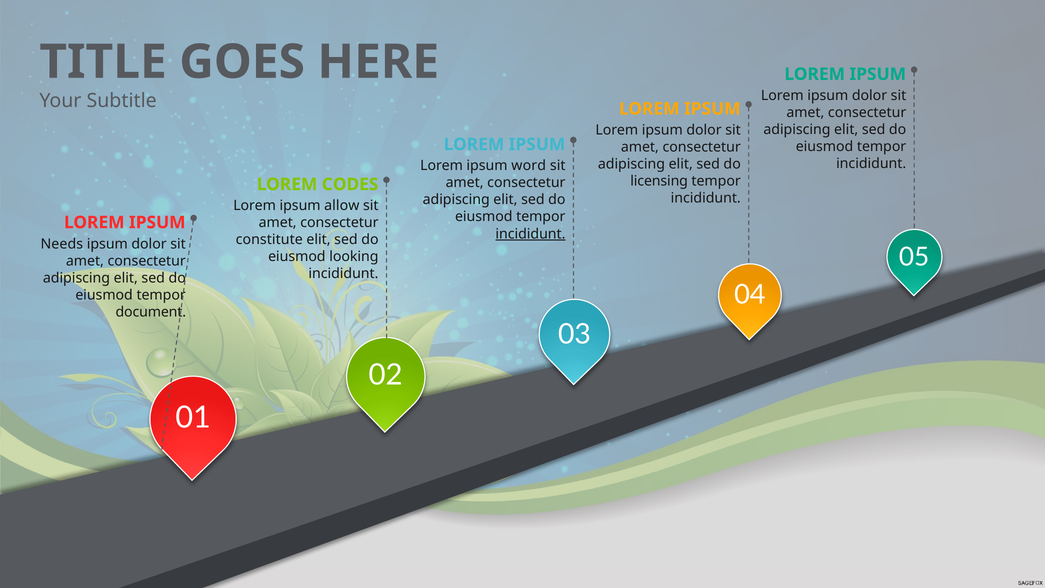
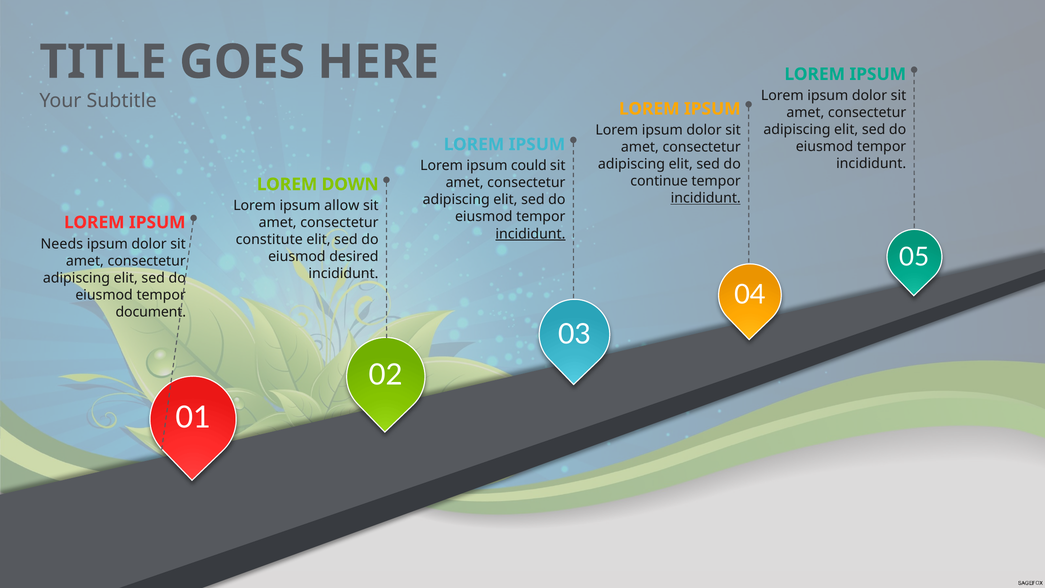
word: word -> could
licensing: licensing -> continue
CODES: CODES -> DOWN
incididunt at (706, 198) underline: none -> present
looking: looking -> desired
